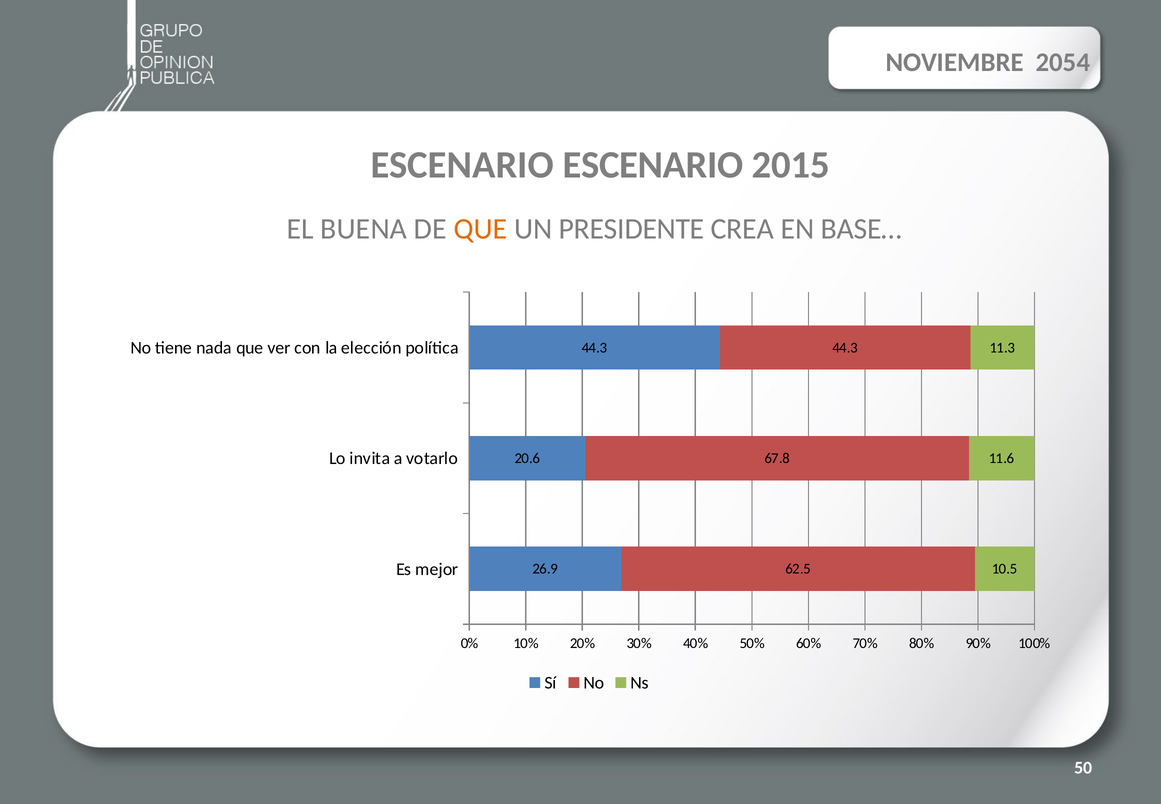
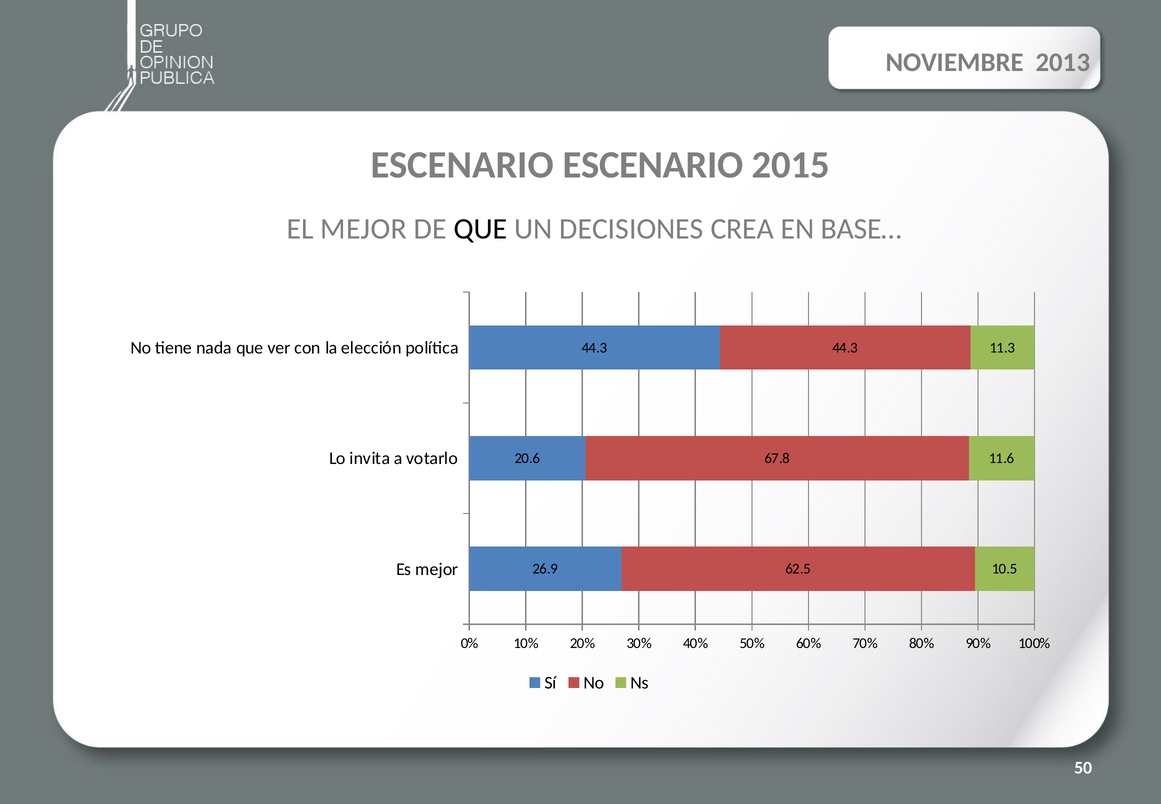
2054: 2054 -> 2013
EL BUENA: BUENA -> MEJOR
QUE at (480, 229) colour: orange -> black
PRESIDENTE: PRESIDENTE -> DECISIONES
